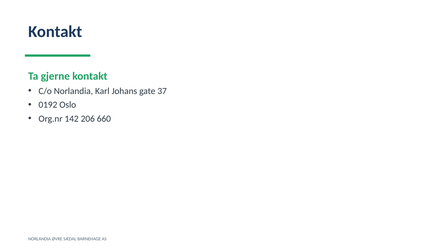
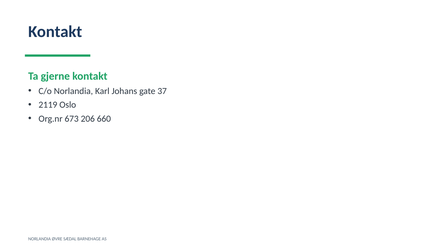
0192: 0192 -> 2119
142: 142 -> 673
